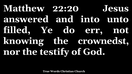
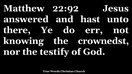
22:20: 22:20 -> 22:92
into: into -> hast
filled: filled -> there
